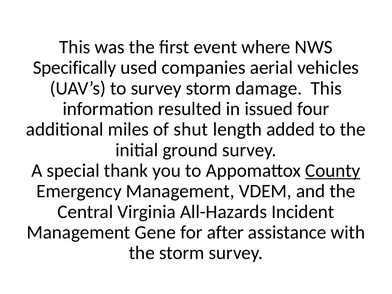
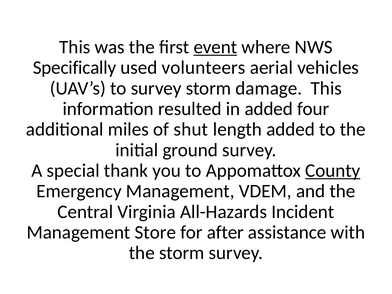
event underline: none -> present
companies: companies -> volunteers
in issued: issued -> added
Gene: Gene -> Store
